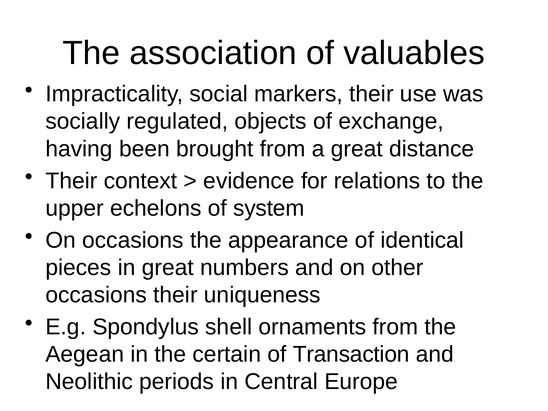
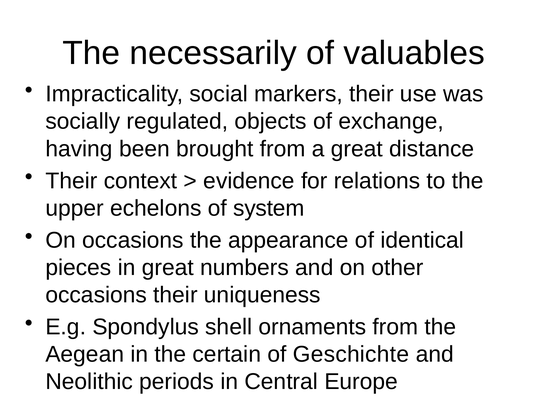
association: association -> necessarily
Transaction: Transaction -> Geschichte
